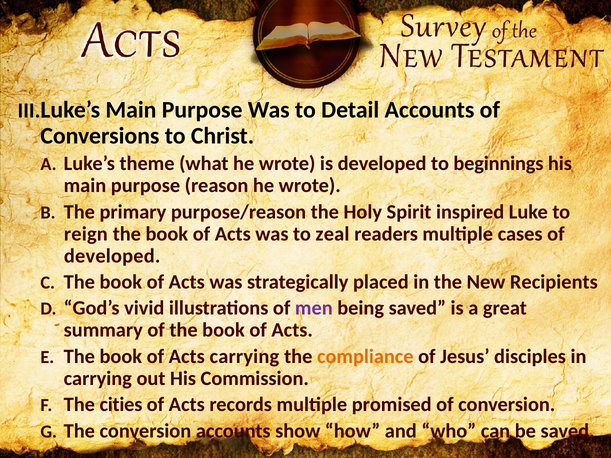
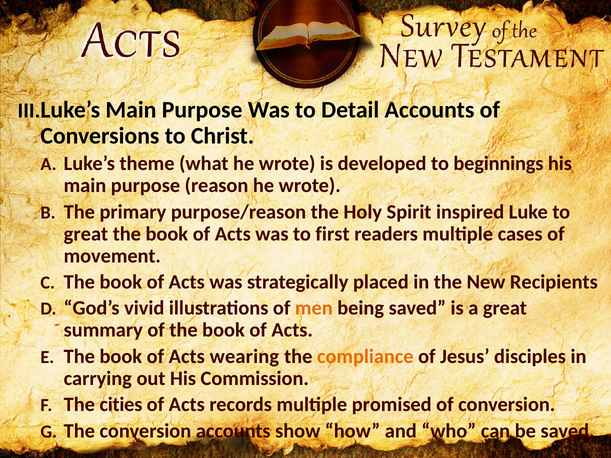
reign at (86, 234): reign -> great
zeal: zeal -> first
developed at (112, 256): developed -> movement
men colour: purple -> orange
Acts carrying: carrying -> wearing
